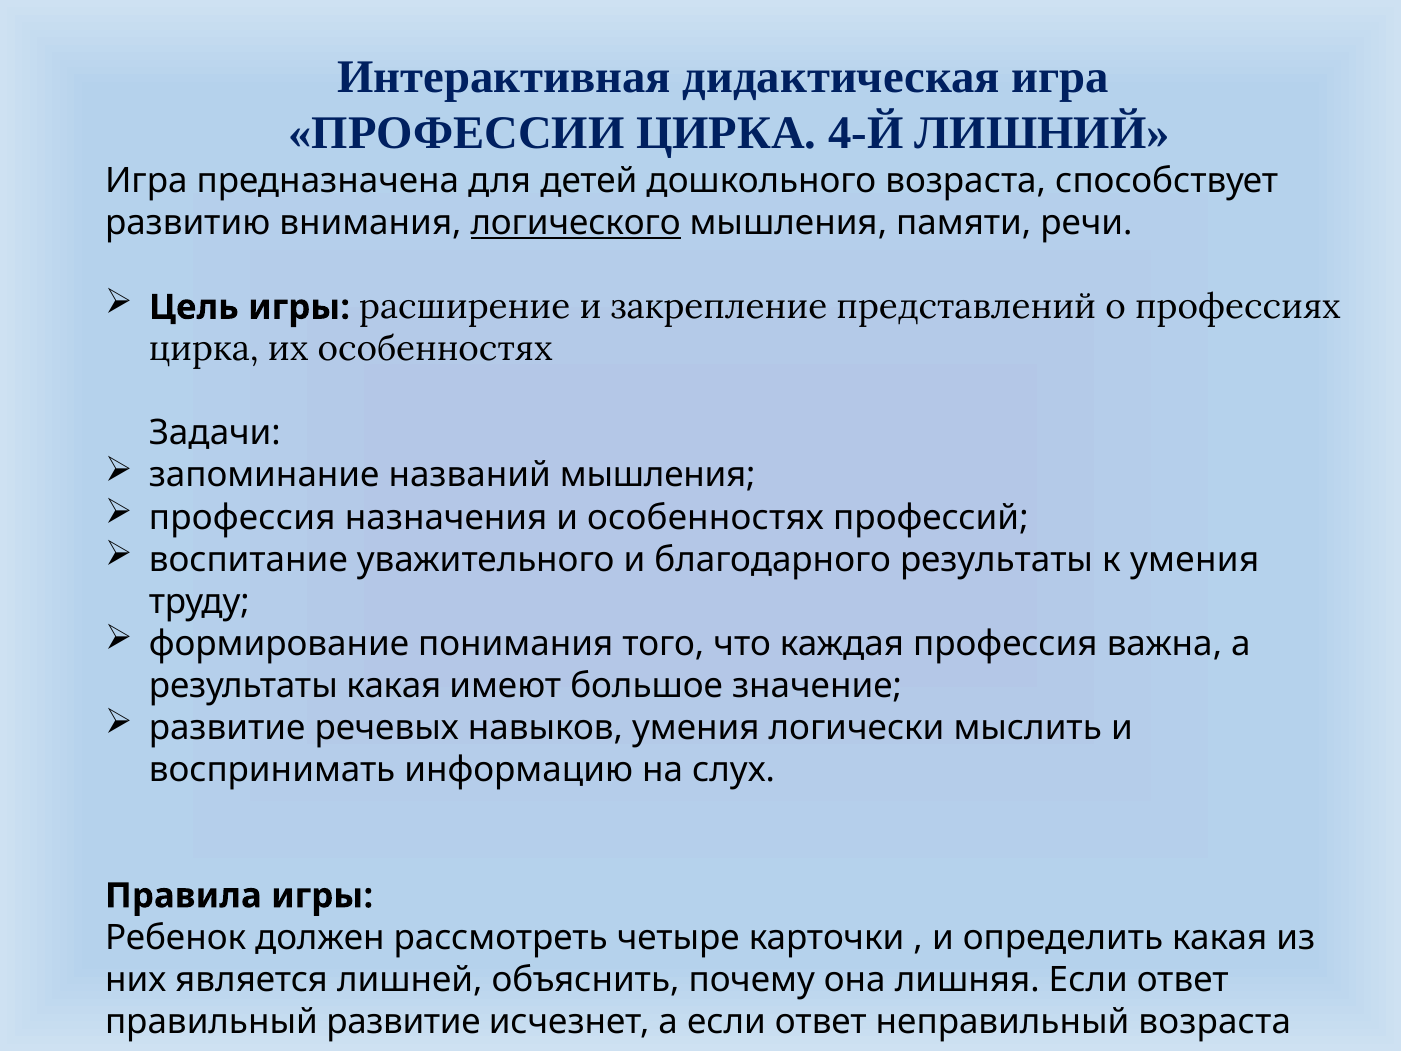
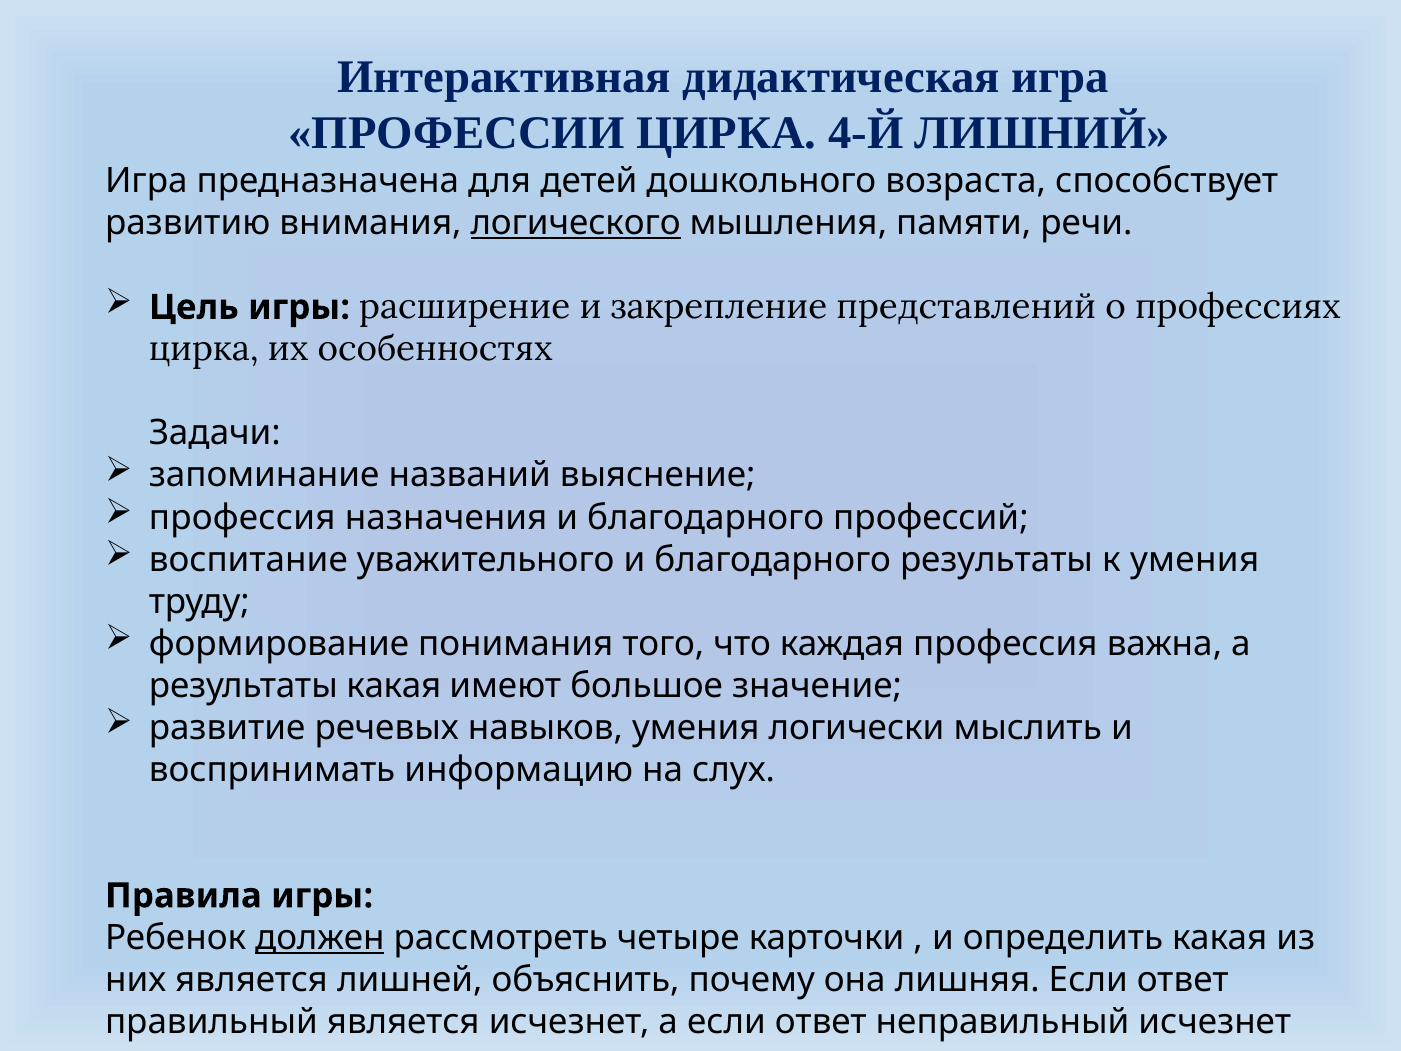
названий мышления: мышления -> выяснение
назначения и особенностях: особенностях -> благодарного
должен underline: none -> present
правильный развитие: развитие -> является
неправильный возраста: возраста -> исчезнет
